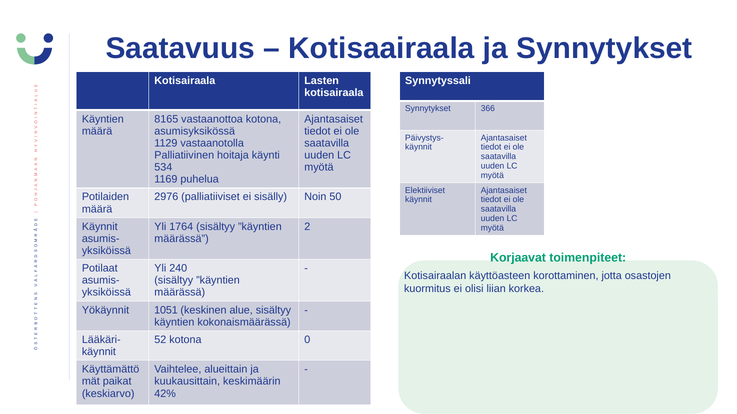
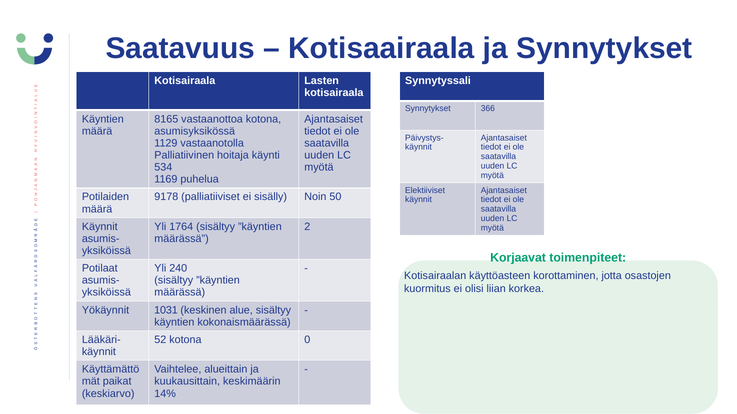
2976: 2976 -> 9178
1051: 1051 -> 1031
42%: 42% -> 14%
